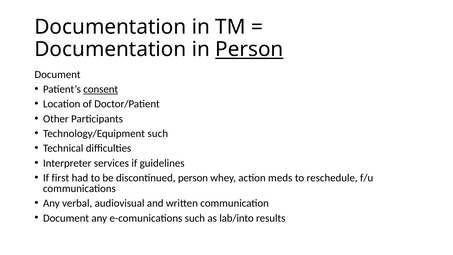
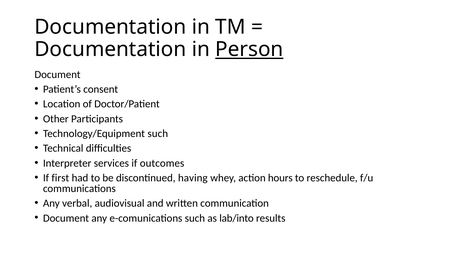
consent underline: present -> none
guidelines: guidelines -> outcomes
discontinued person: person -> having
meds: meds -> hours
